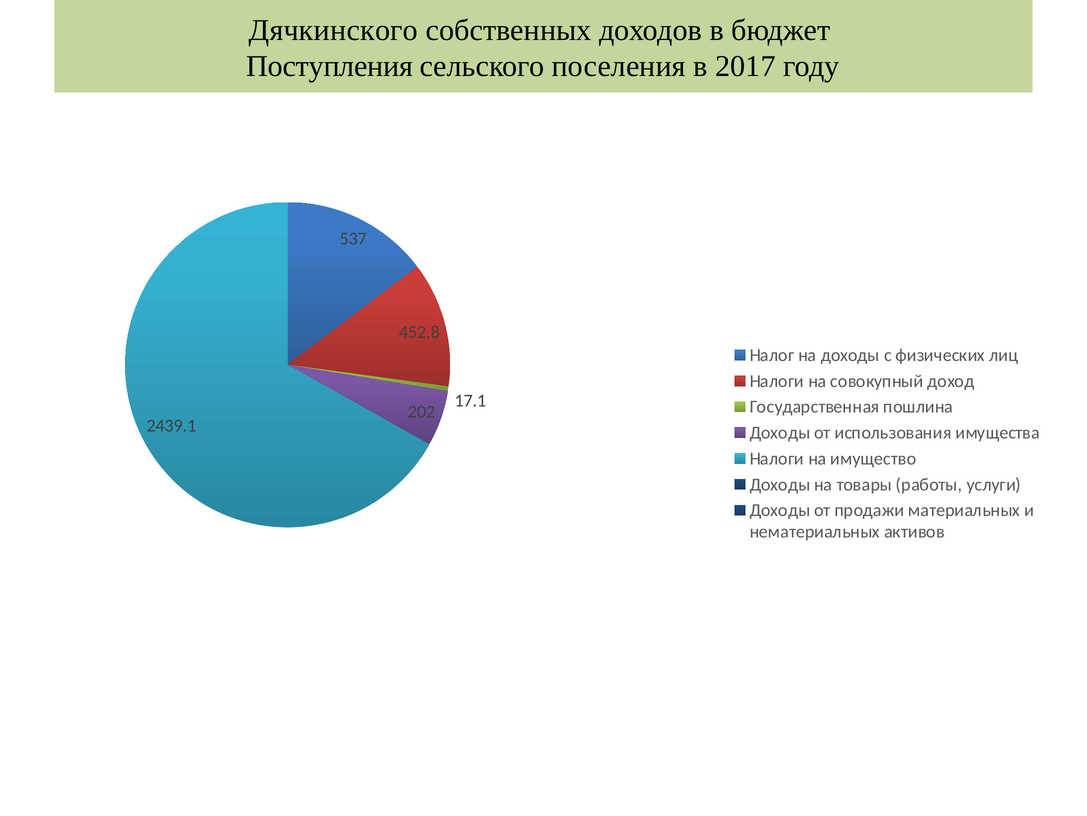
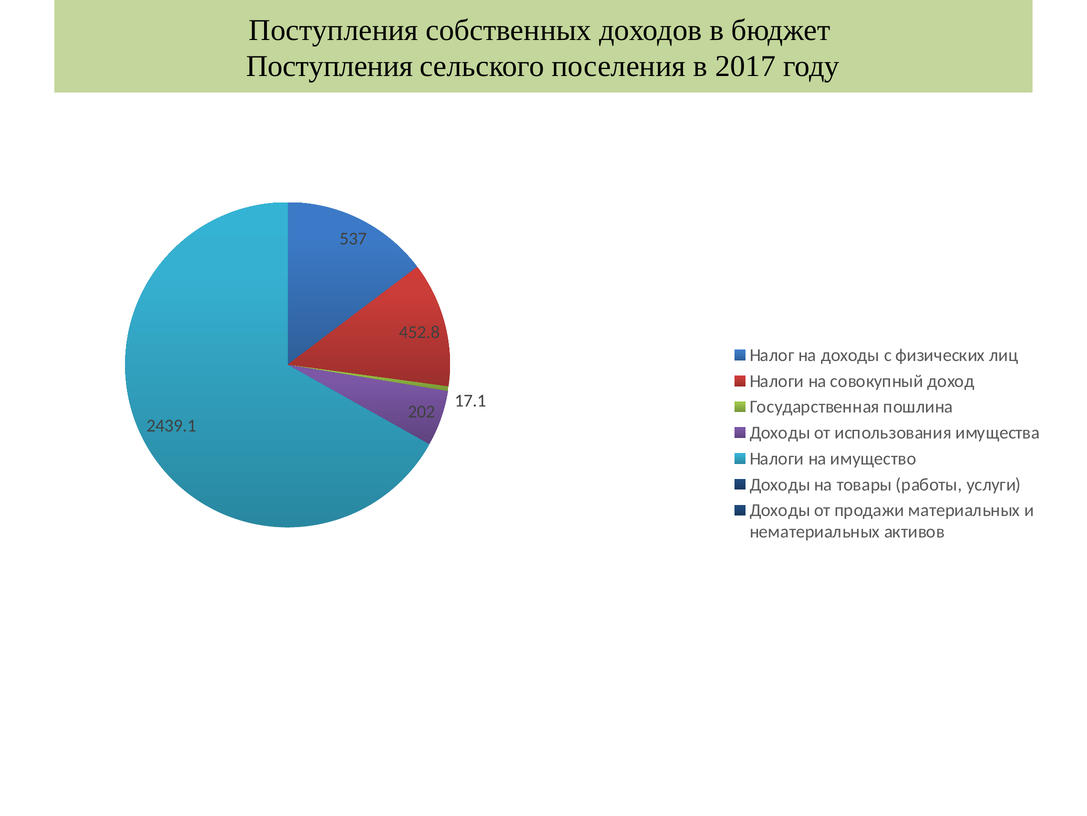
Дячкинского at (333, 30): Дячкинского -> Поступления
